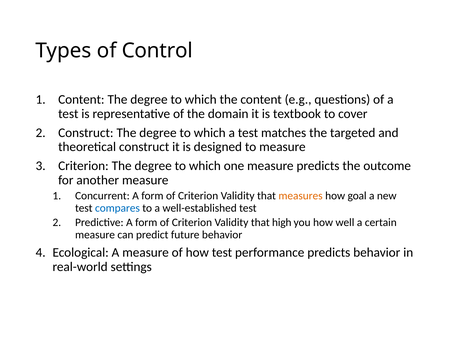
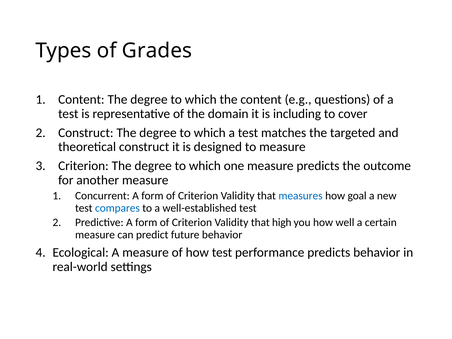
Control: Control -> Grades
textbook: textbook -> including
measures colour: orange -> blue
